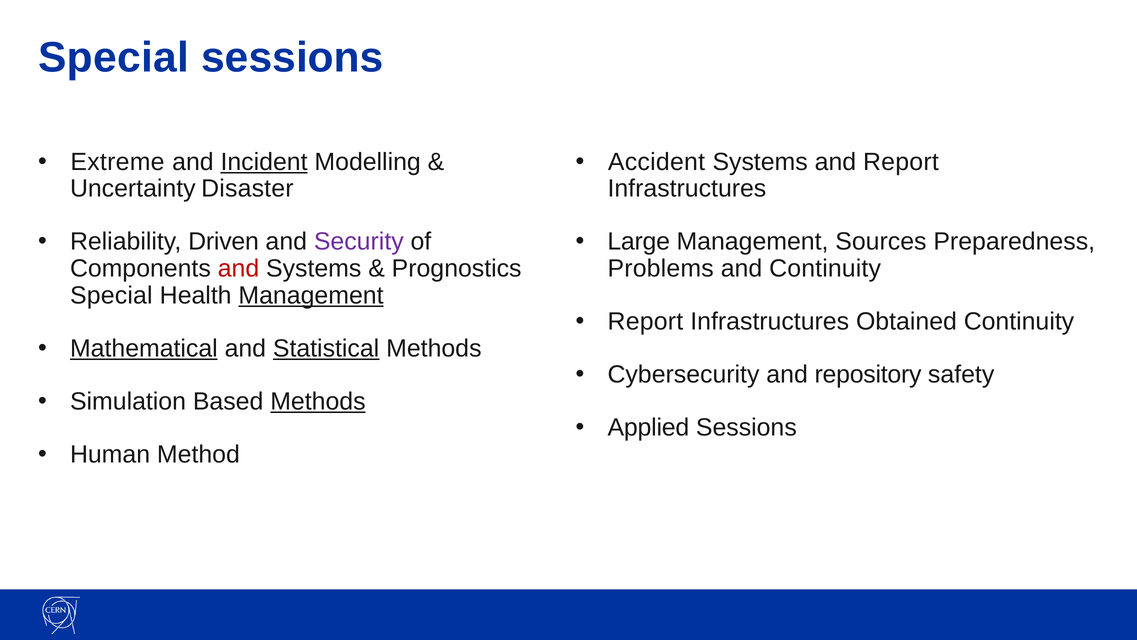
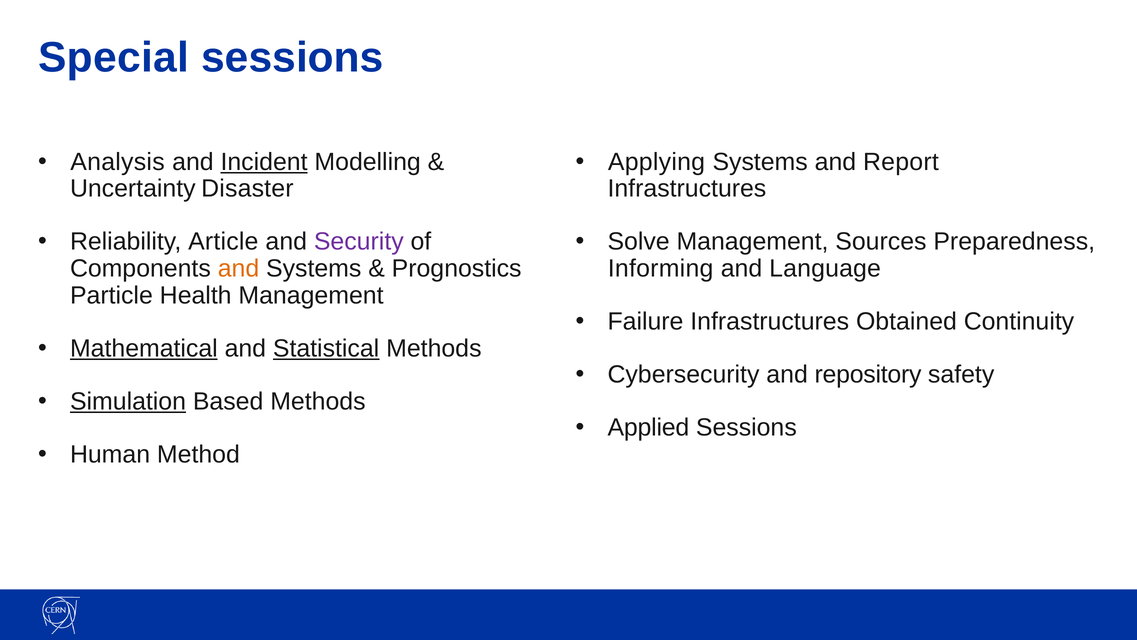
Extreme: Extreme -> Analysis
Accident: Accident -> Applying
Driven: Driven -> Article
Large: Large -> Solve
and at (238, 268) colour: red -> orange
Problems: Problems -> Informing
and Continuity: Continuity -> Language
Special at (111, 295): Special -> Particle
Management at (311, 295) underline: present -> none
Report at (645, 321): Report -> Failure
Simulation underline: none -> present
Methods at (318, 401) underline: present -> none
